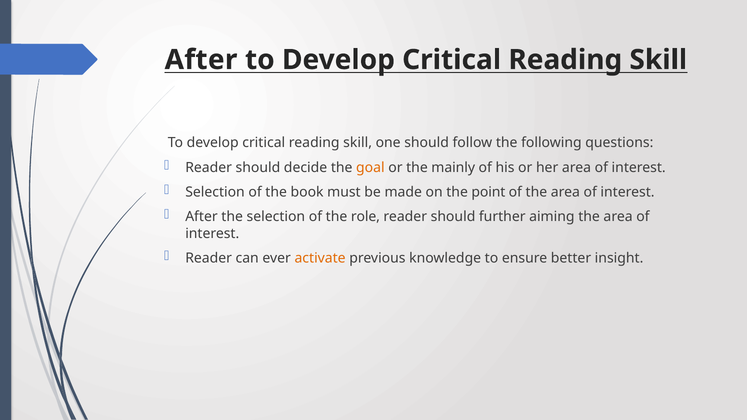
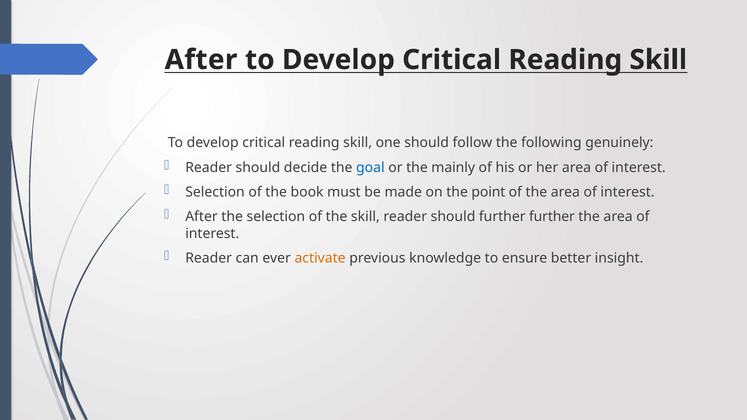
questions: questions -> genuinely
goal colour: orange -> blue
the role: role -> skill
further aiming: aiming -> further
